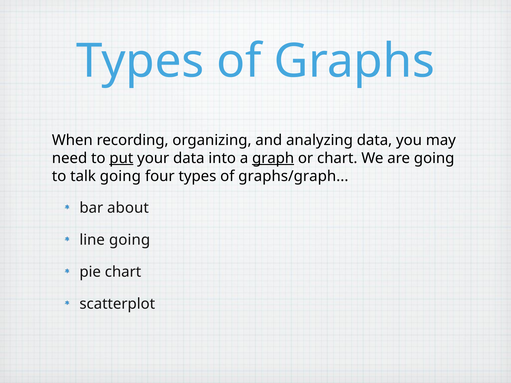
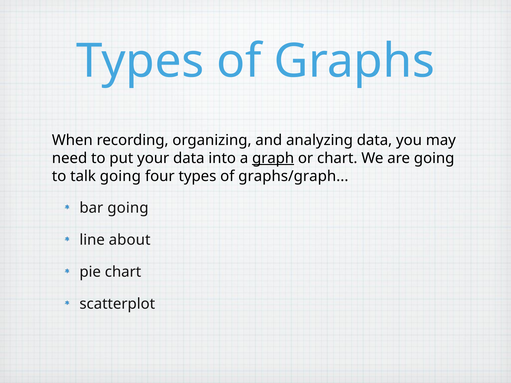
put underline: present -> none
bar about: about -> going
line going: going -> about
